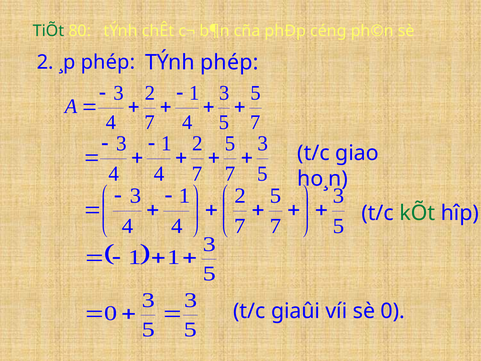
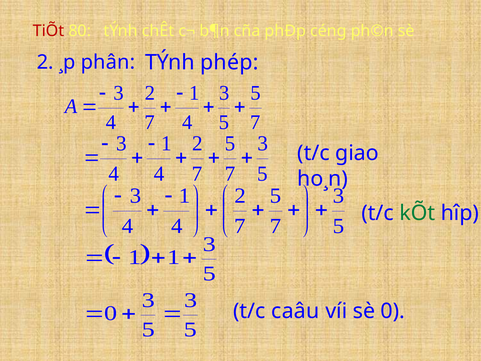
TiÕt colour: green -> red
¸p phép: phép -> phân
giaûi: giaûi -> caâu
